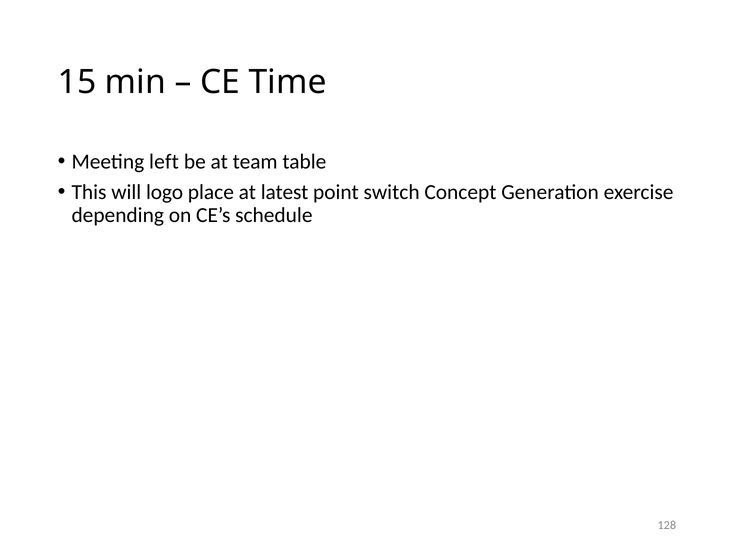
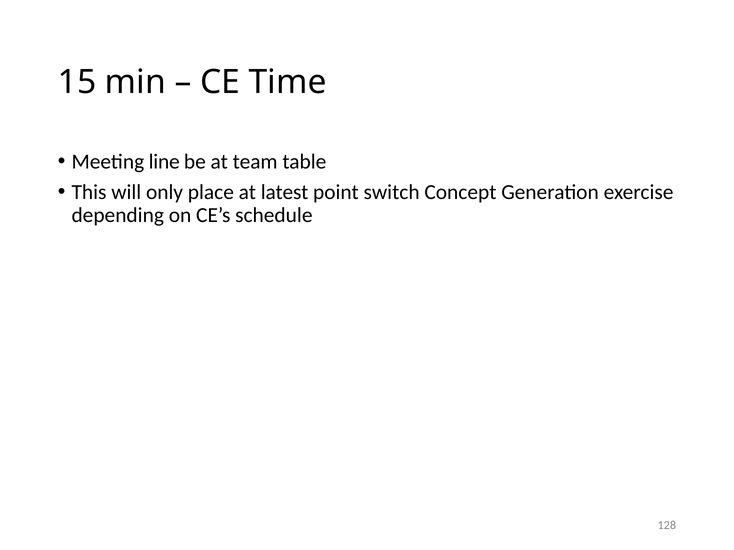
left: left -> line
logo: logo -> only
